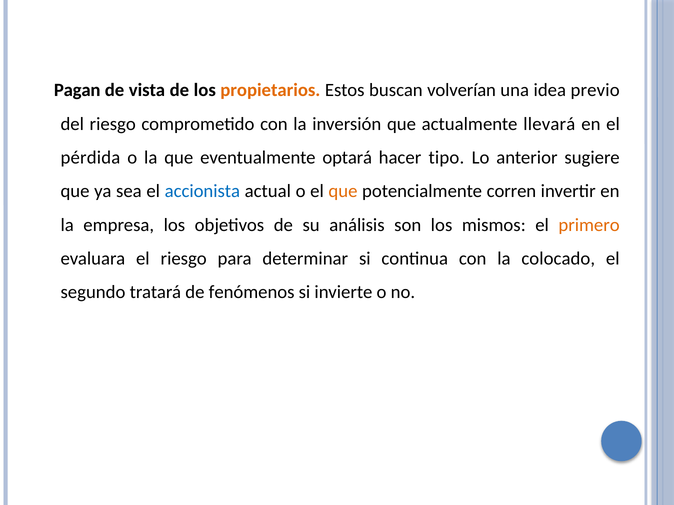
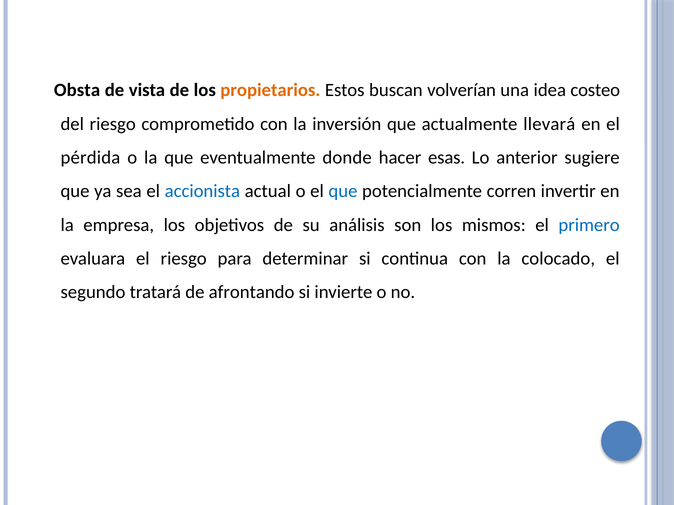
Pagan: Pagan -> Obsta
previo: previo -> costeo
optará: optará -> donde
tipo: tipo -> esas
que at (343, 191) colour: orange -> blue
primero colour: orange -> blue
fenómenos: fenómenos -> afrontando
